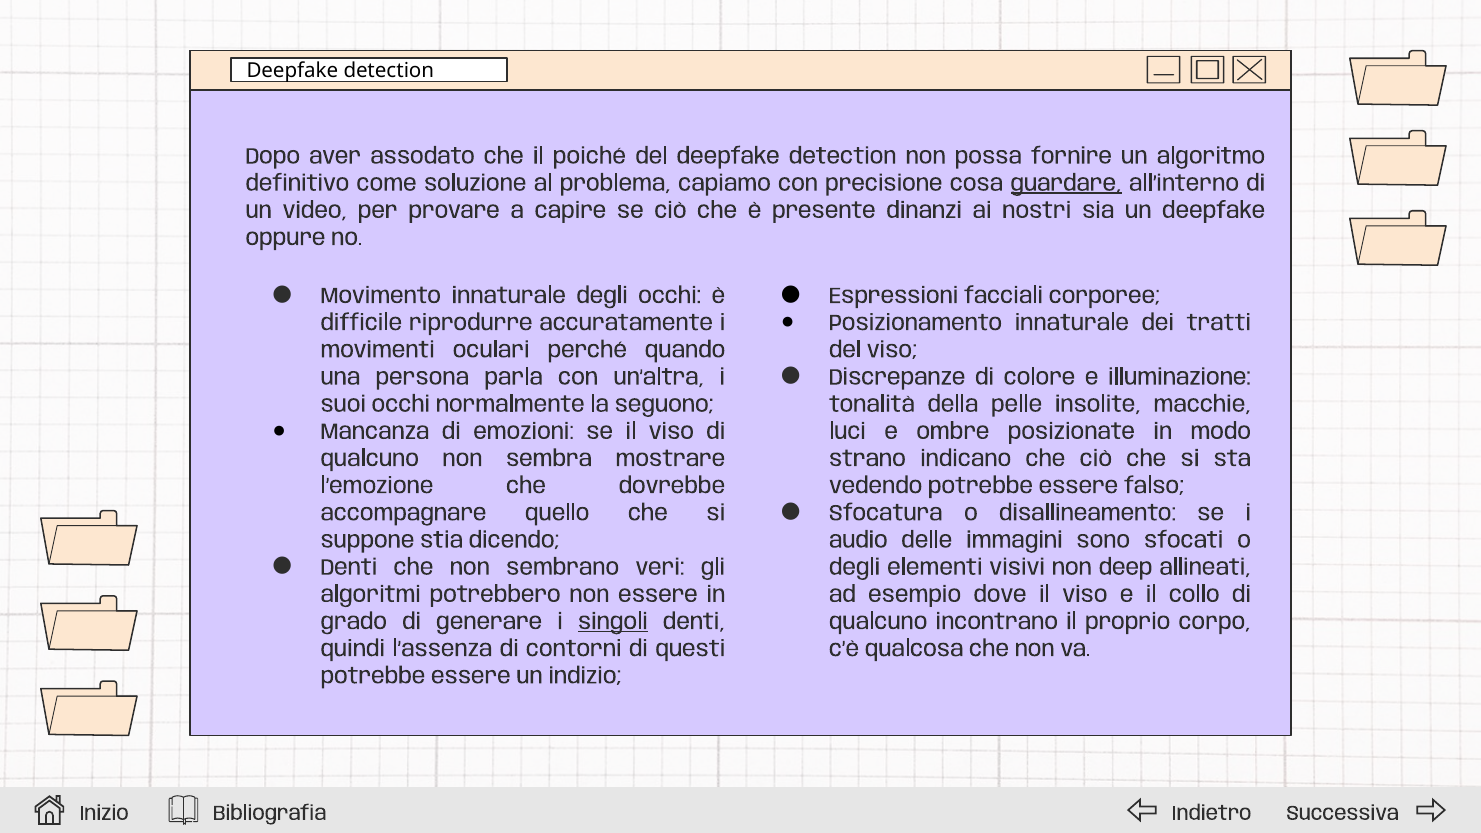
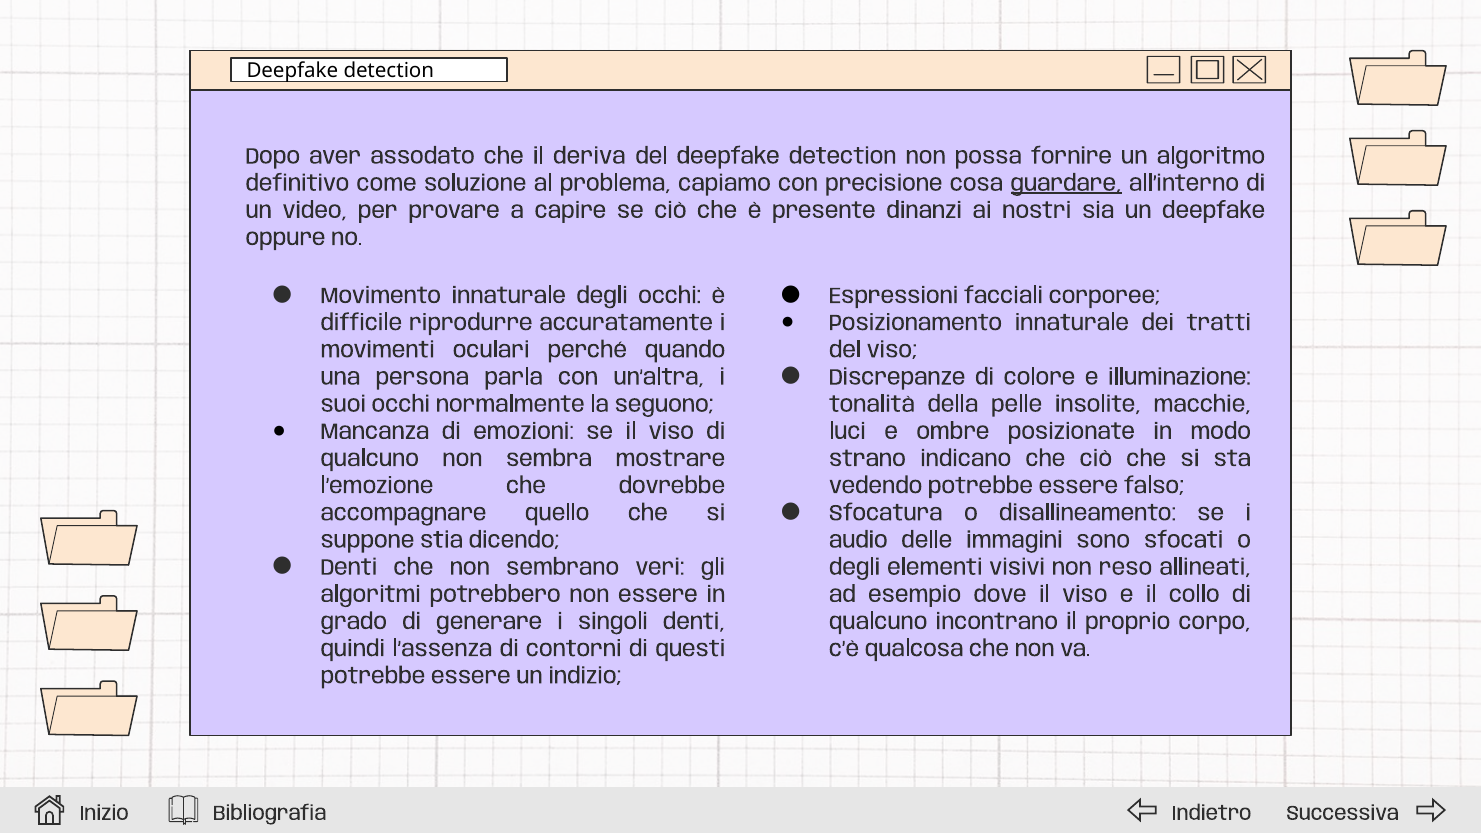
poiché: poiché -> deriva
deep: deep -> reso
singoli underline: present -> none
